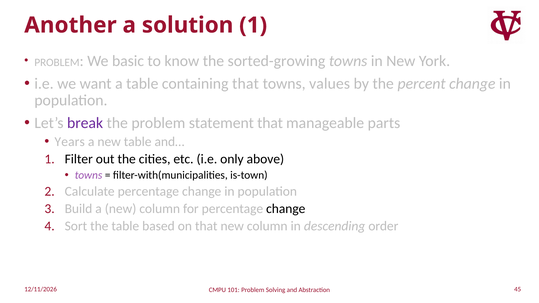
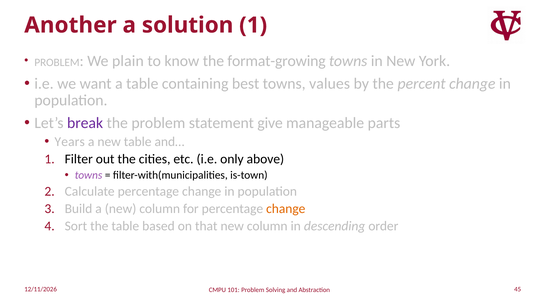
basic: basic -> plain
sorted-growing: sorted-growing -> format-growing
containing that: that -> best
statement that: that -> give
change at (286, 209) colour: black -> orange
